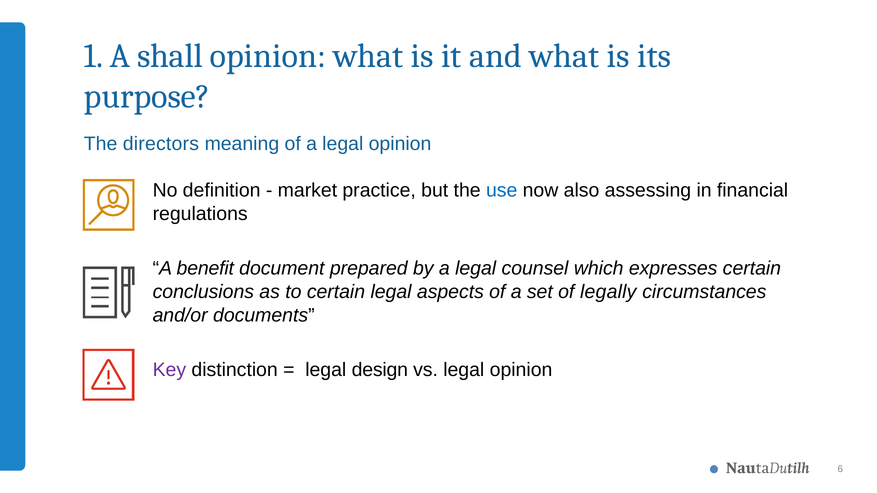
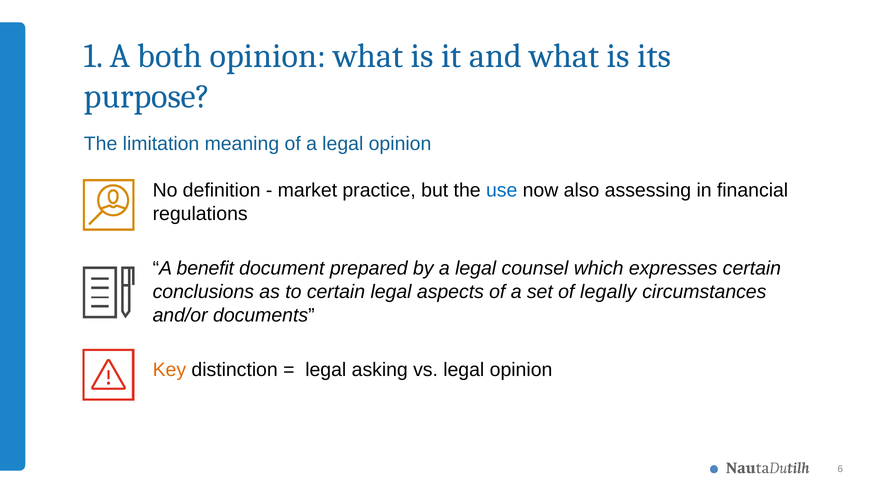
shall: shall -> both
directors: directors -> limitation
Key colour: purple -> orange
design: design -> asking
